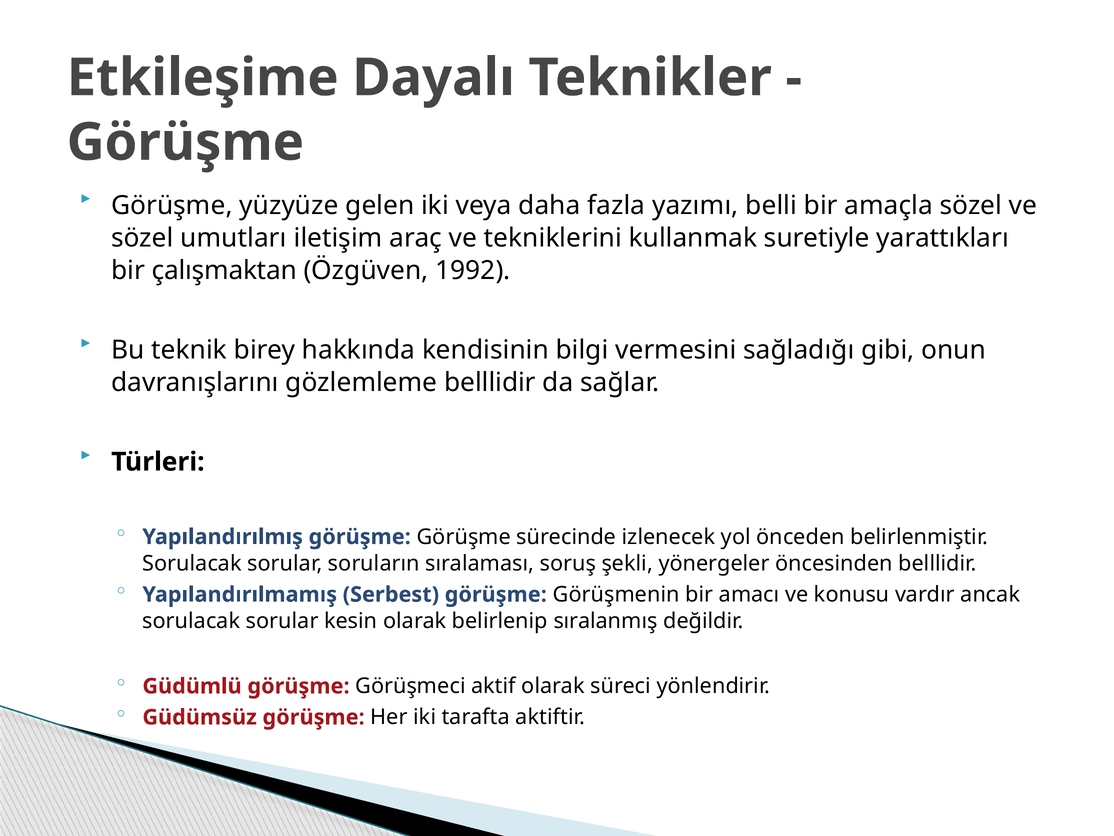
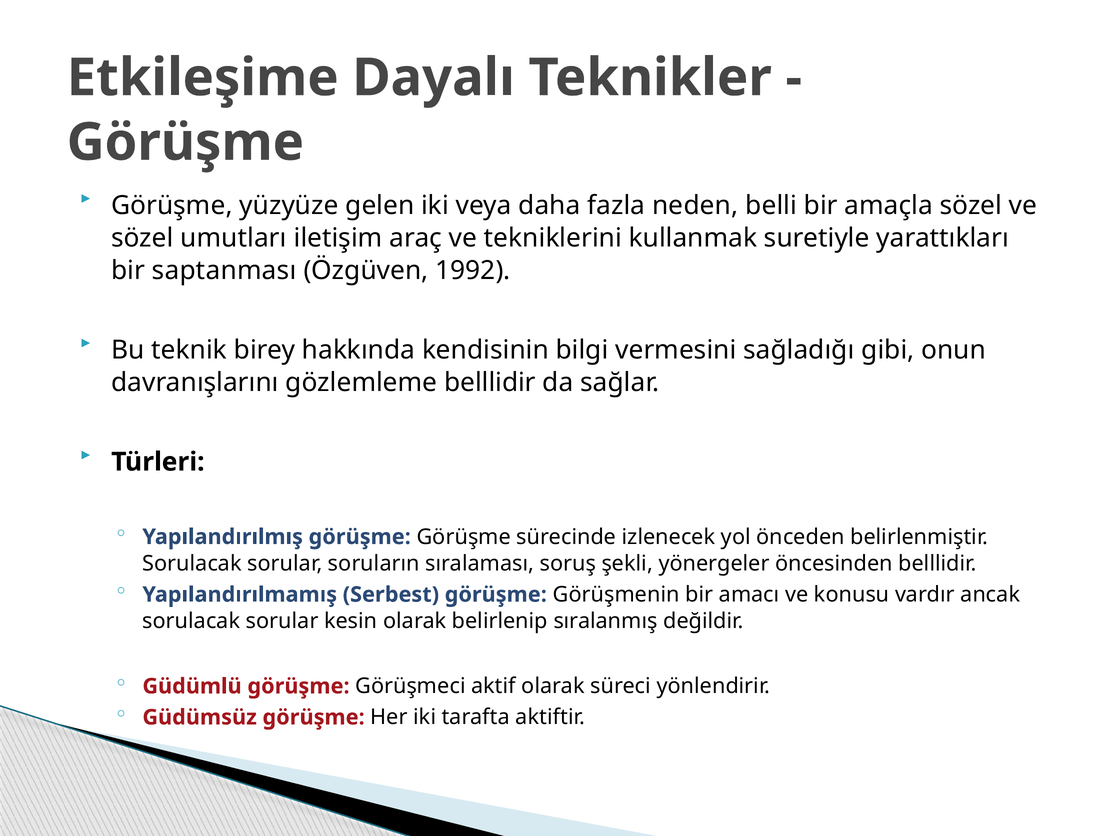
yazımı: yazımı -> neden
çalışmaktan: çalışmaktan -> saptanması
